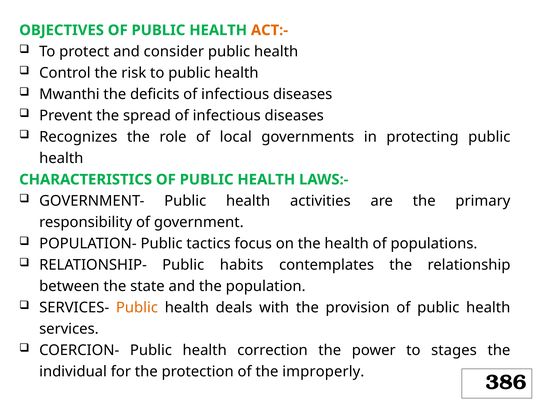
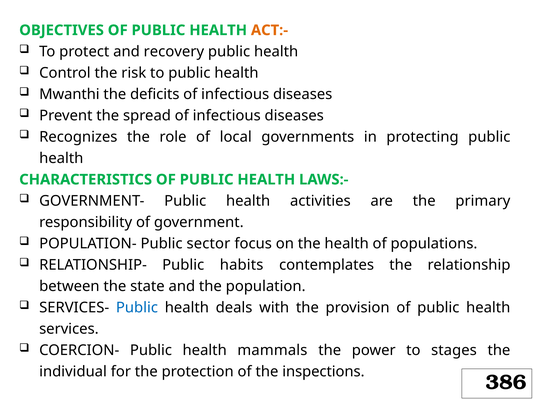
consider: consider -> recovery
tactics: tactics -> sector
Public at (137, 307) colour: orange -> blue
correction: correction -> mammals
improperly: improperly -> inspections
